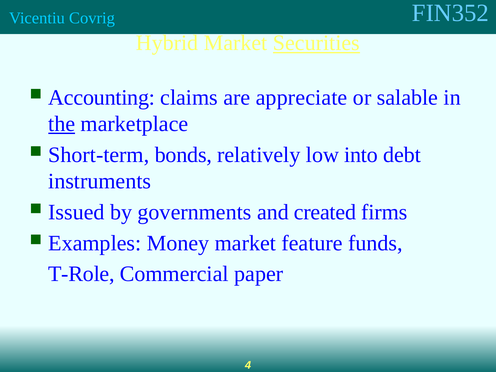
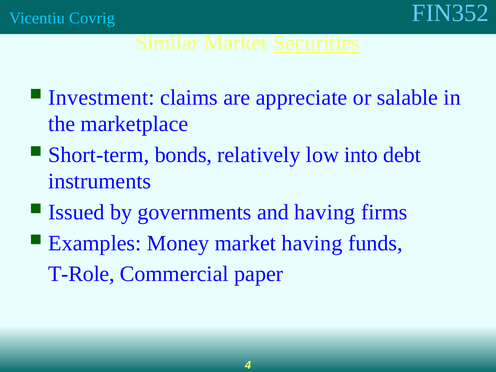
Hybrid: Hybrid -> Similar
Accounting: Accounting -> Investment
the underline: present -> none
and created: created -> having
market feature: feature -> having
